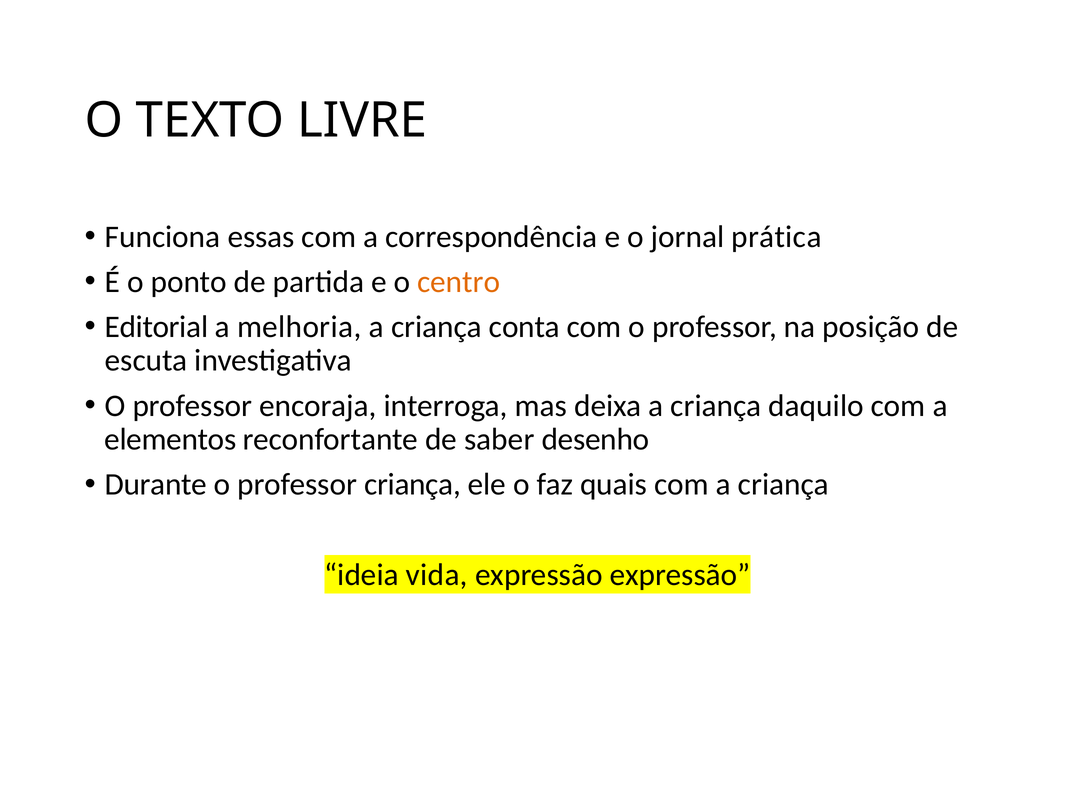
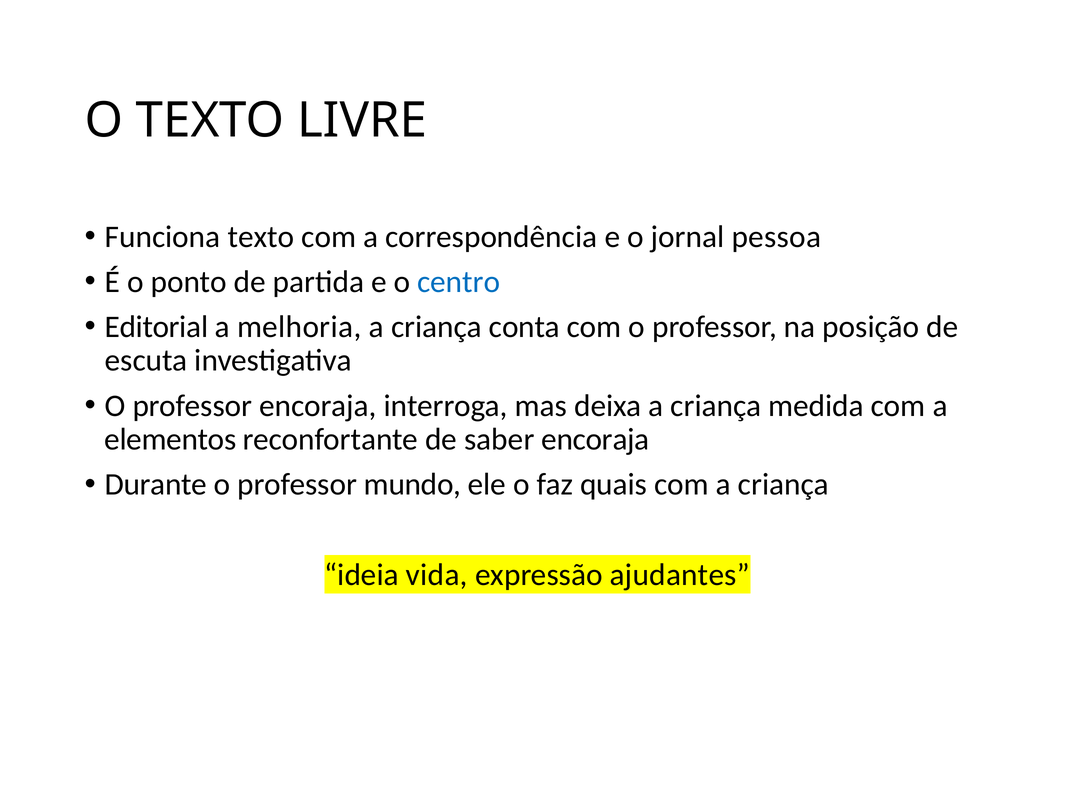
Funciona essas: essas -> texto
prática: prática -> pessoa
centro colour: orange -> blue
daquilo: daquilo -> medida
saber desenho: desenho -> encoraja
professor criança: criança -> mundo
expressão expressão: expressão -> ajudantes
